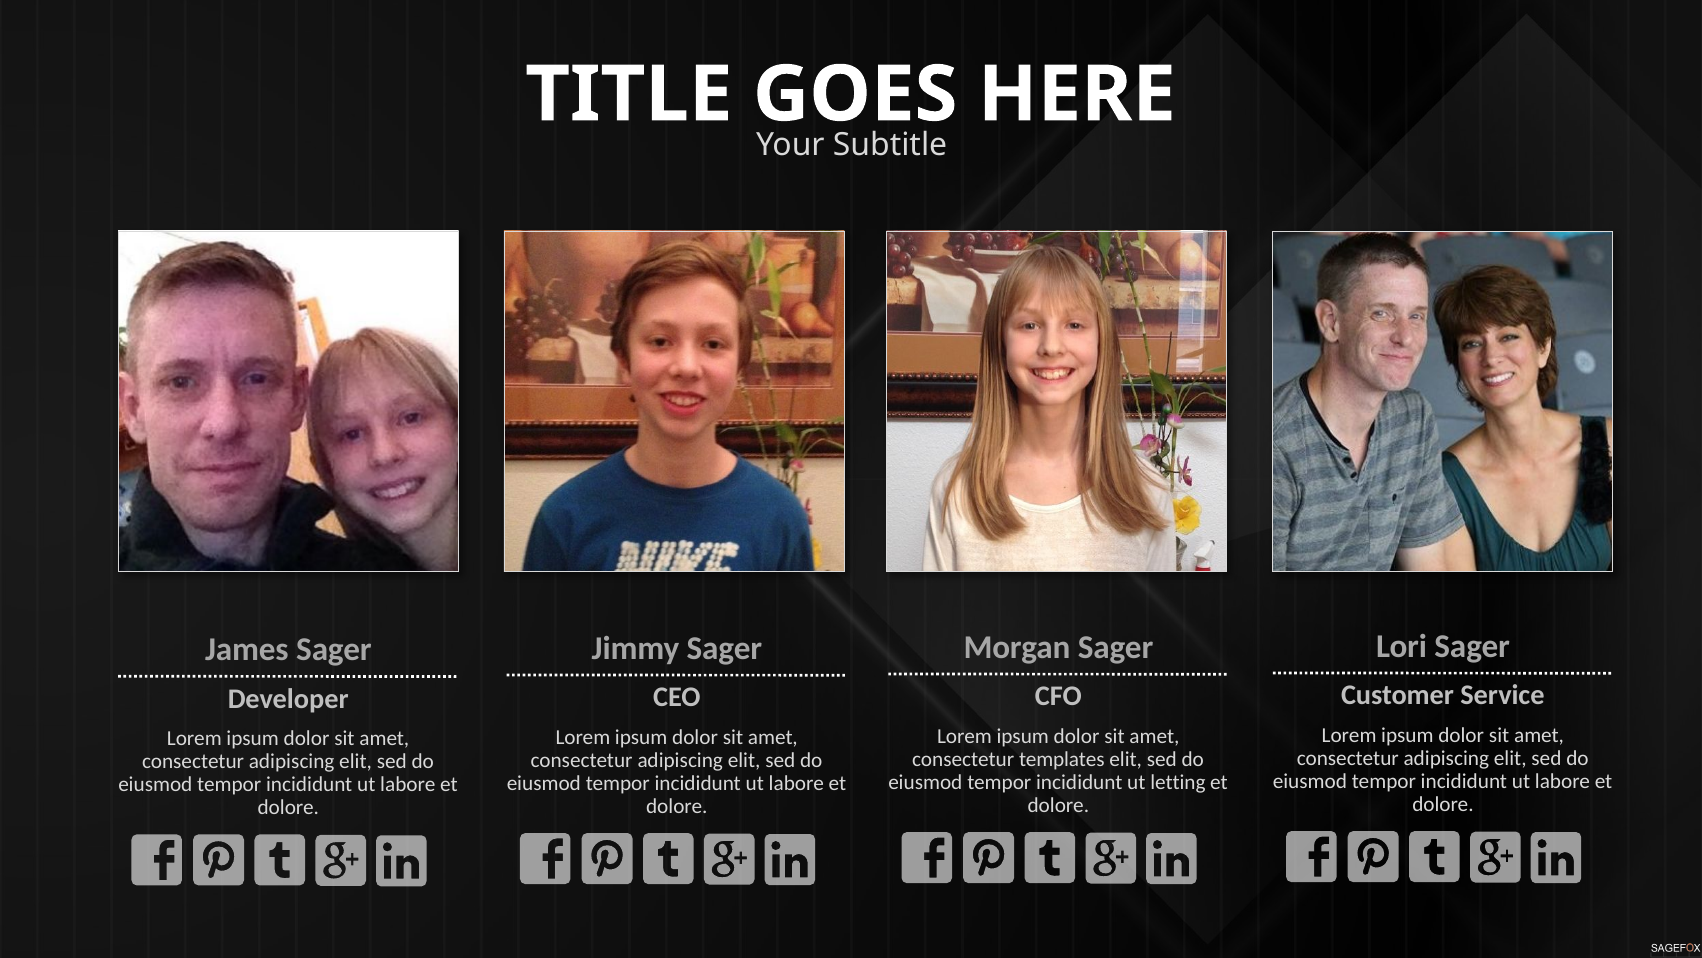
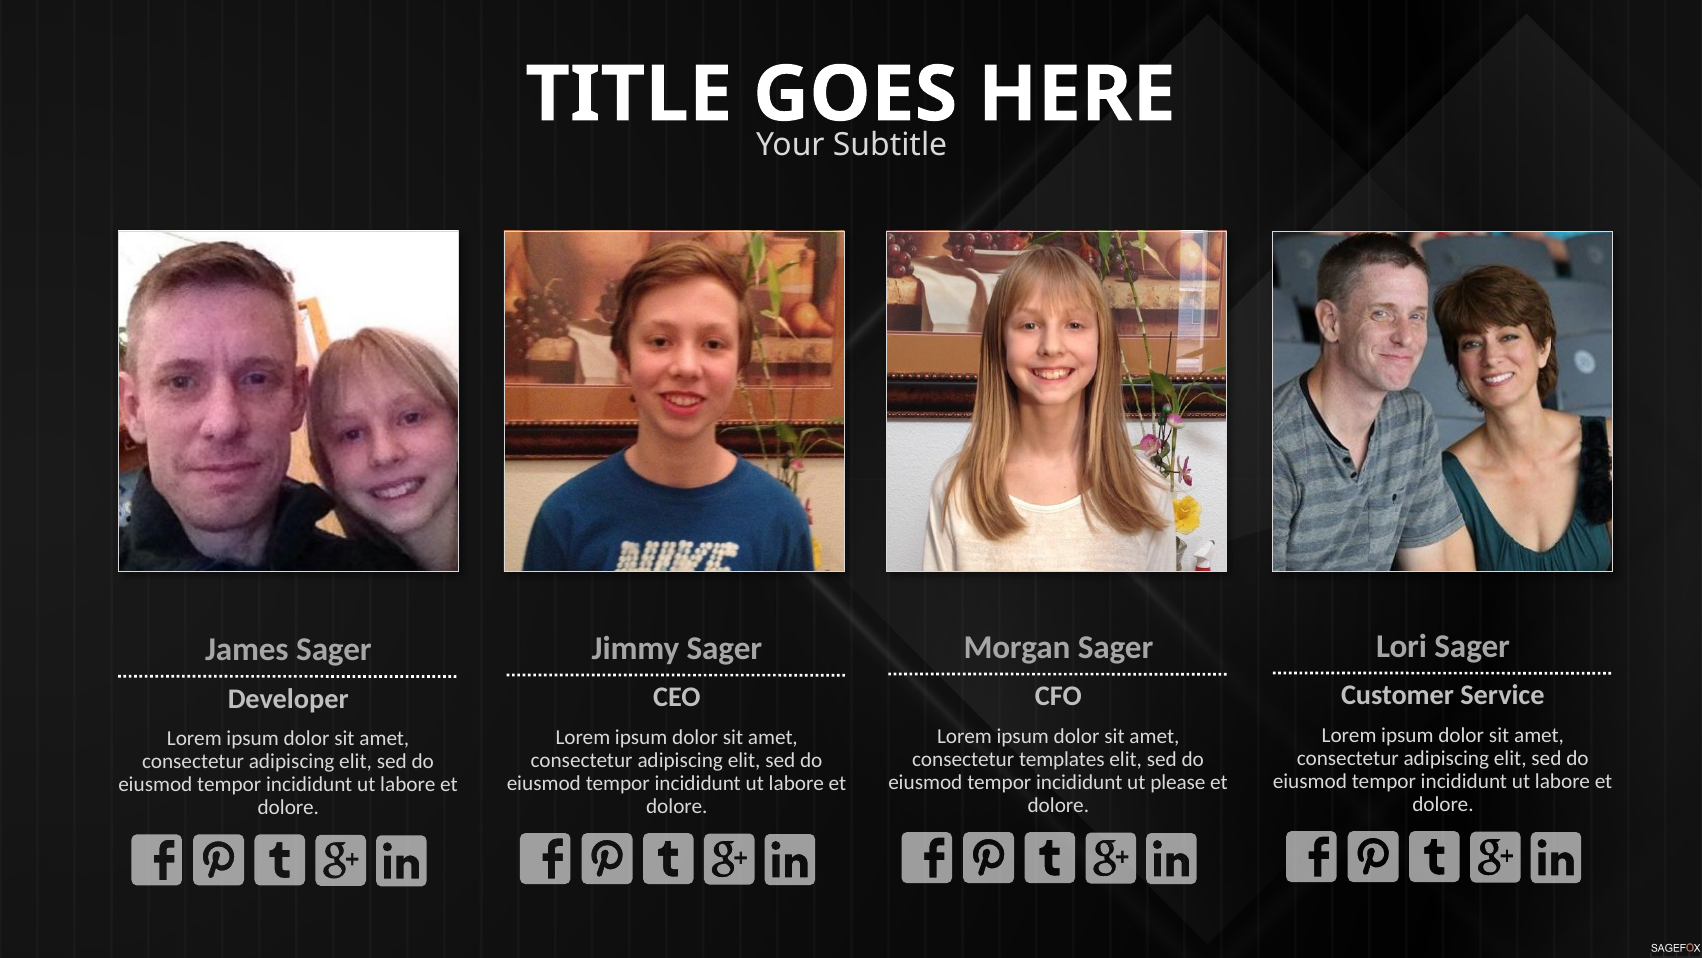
letting: letting -> please
